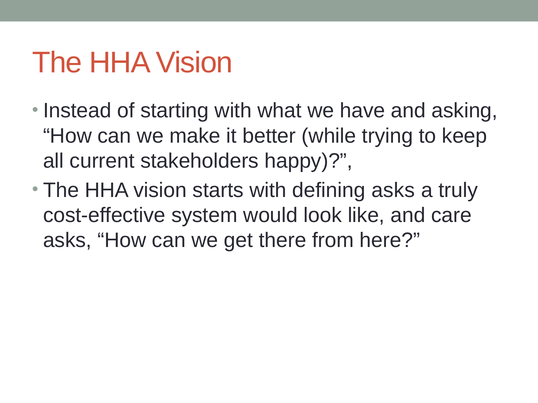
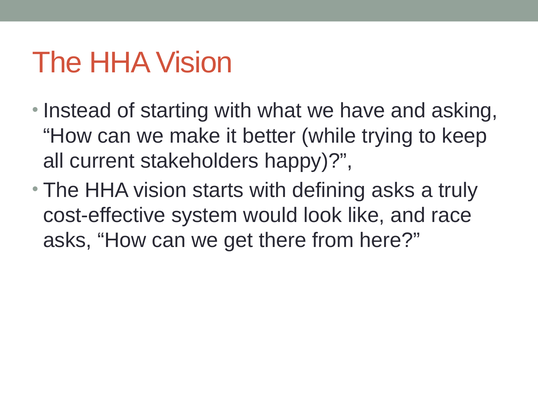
care: care -> race
